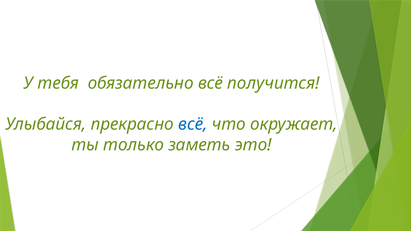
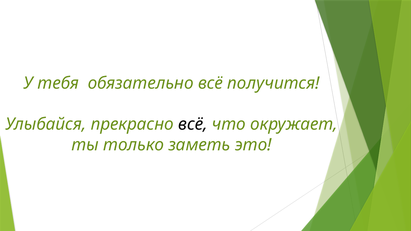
всё at (193, 124) colour: blue -> black
